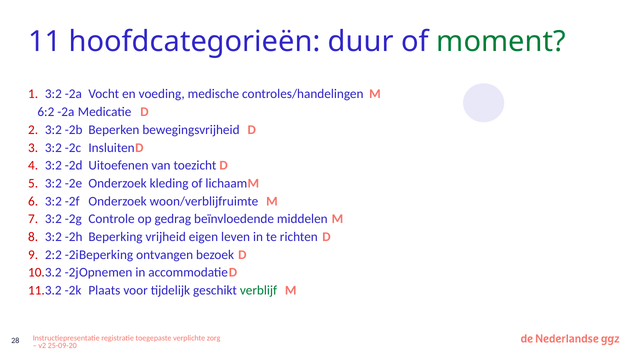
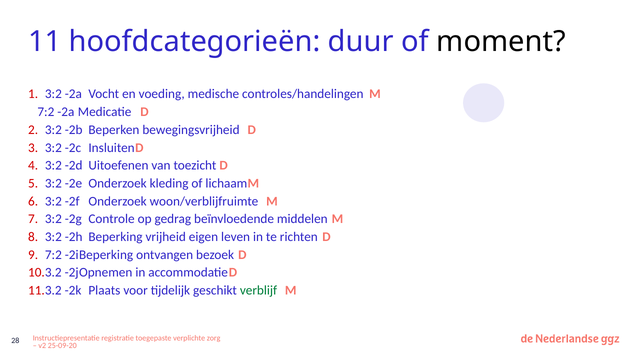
moment colour: green -> black
6:2 at (46, 112): 6:2 -> 7:2
2:2 at (53, 254): 2:2 -> 7:2
